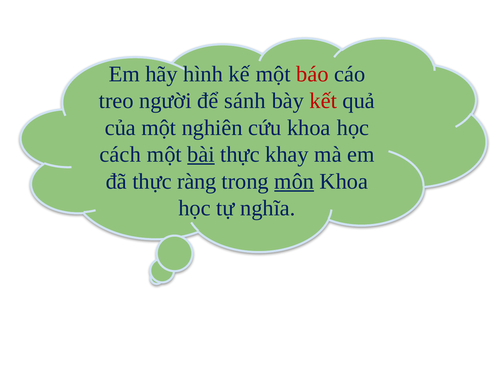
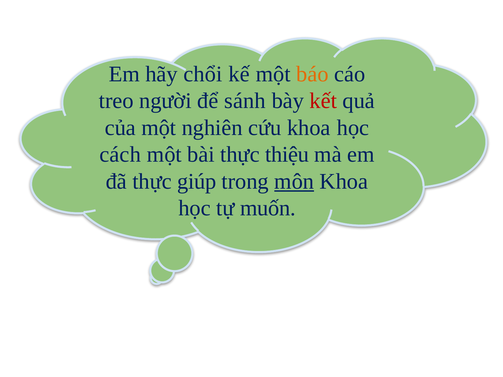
hình: hình -> chổi
báo colour: red -> orange
bài underline: present -> none
khay: khay -> thiệu
ràng: ràng -> giúp
nghĩa: nghĩa -> muốn
